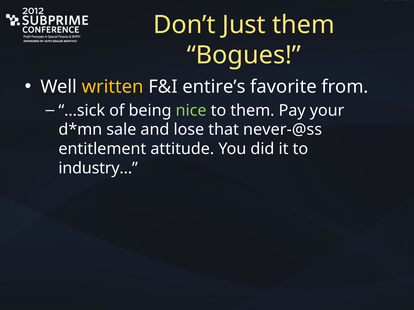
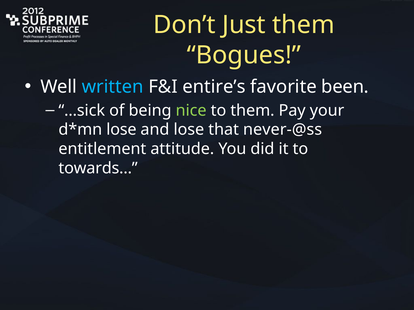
written colour: yellow -> light blue
from: from -> been
sale at (121, 130): sale -> lose
industry…: industry… -> towards…
